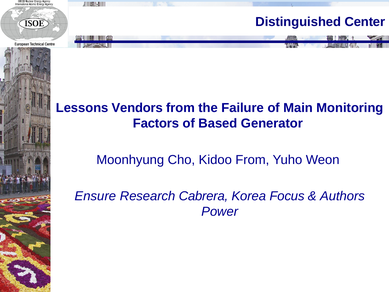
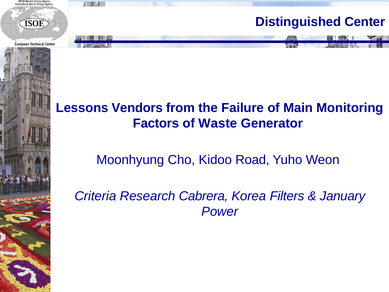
Based: Based -> Waste
Kidoo From: From -> Road
Ensure: Ensure -> Criteria
Focus: Focus -> Filters
Authors: Authors -> January
